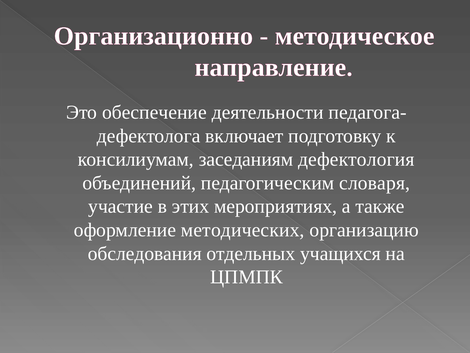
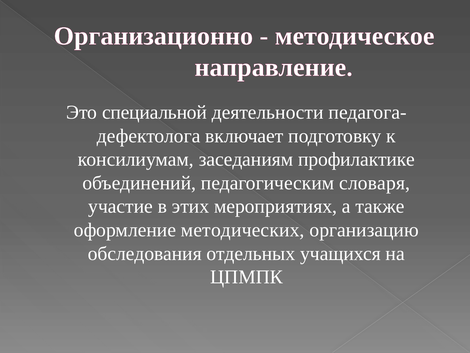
обеспечение: обеспечение -> специальной
дефектология: дефектология -> профилактике
